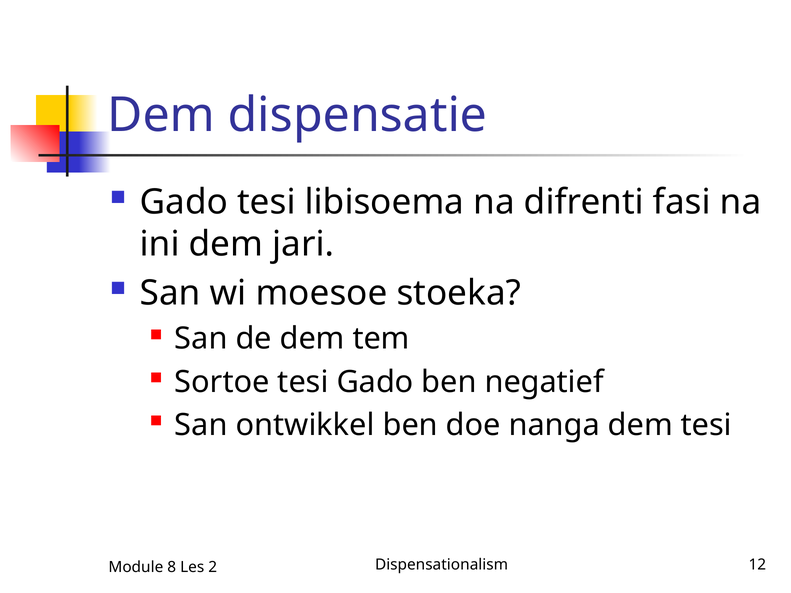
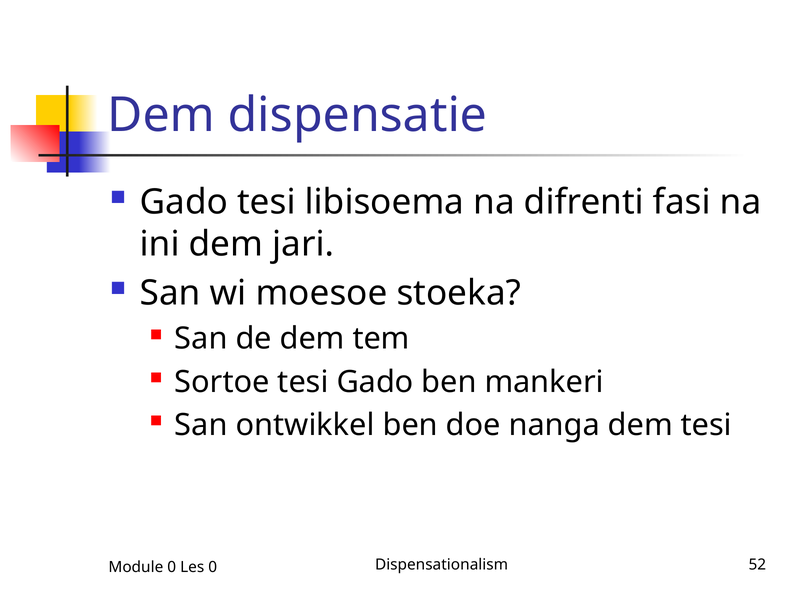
negatief: negatief -> mankeri
12: 12 -> 52
Module 8: 8 -> 0
Les 2: 2 -> 0
